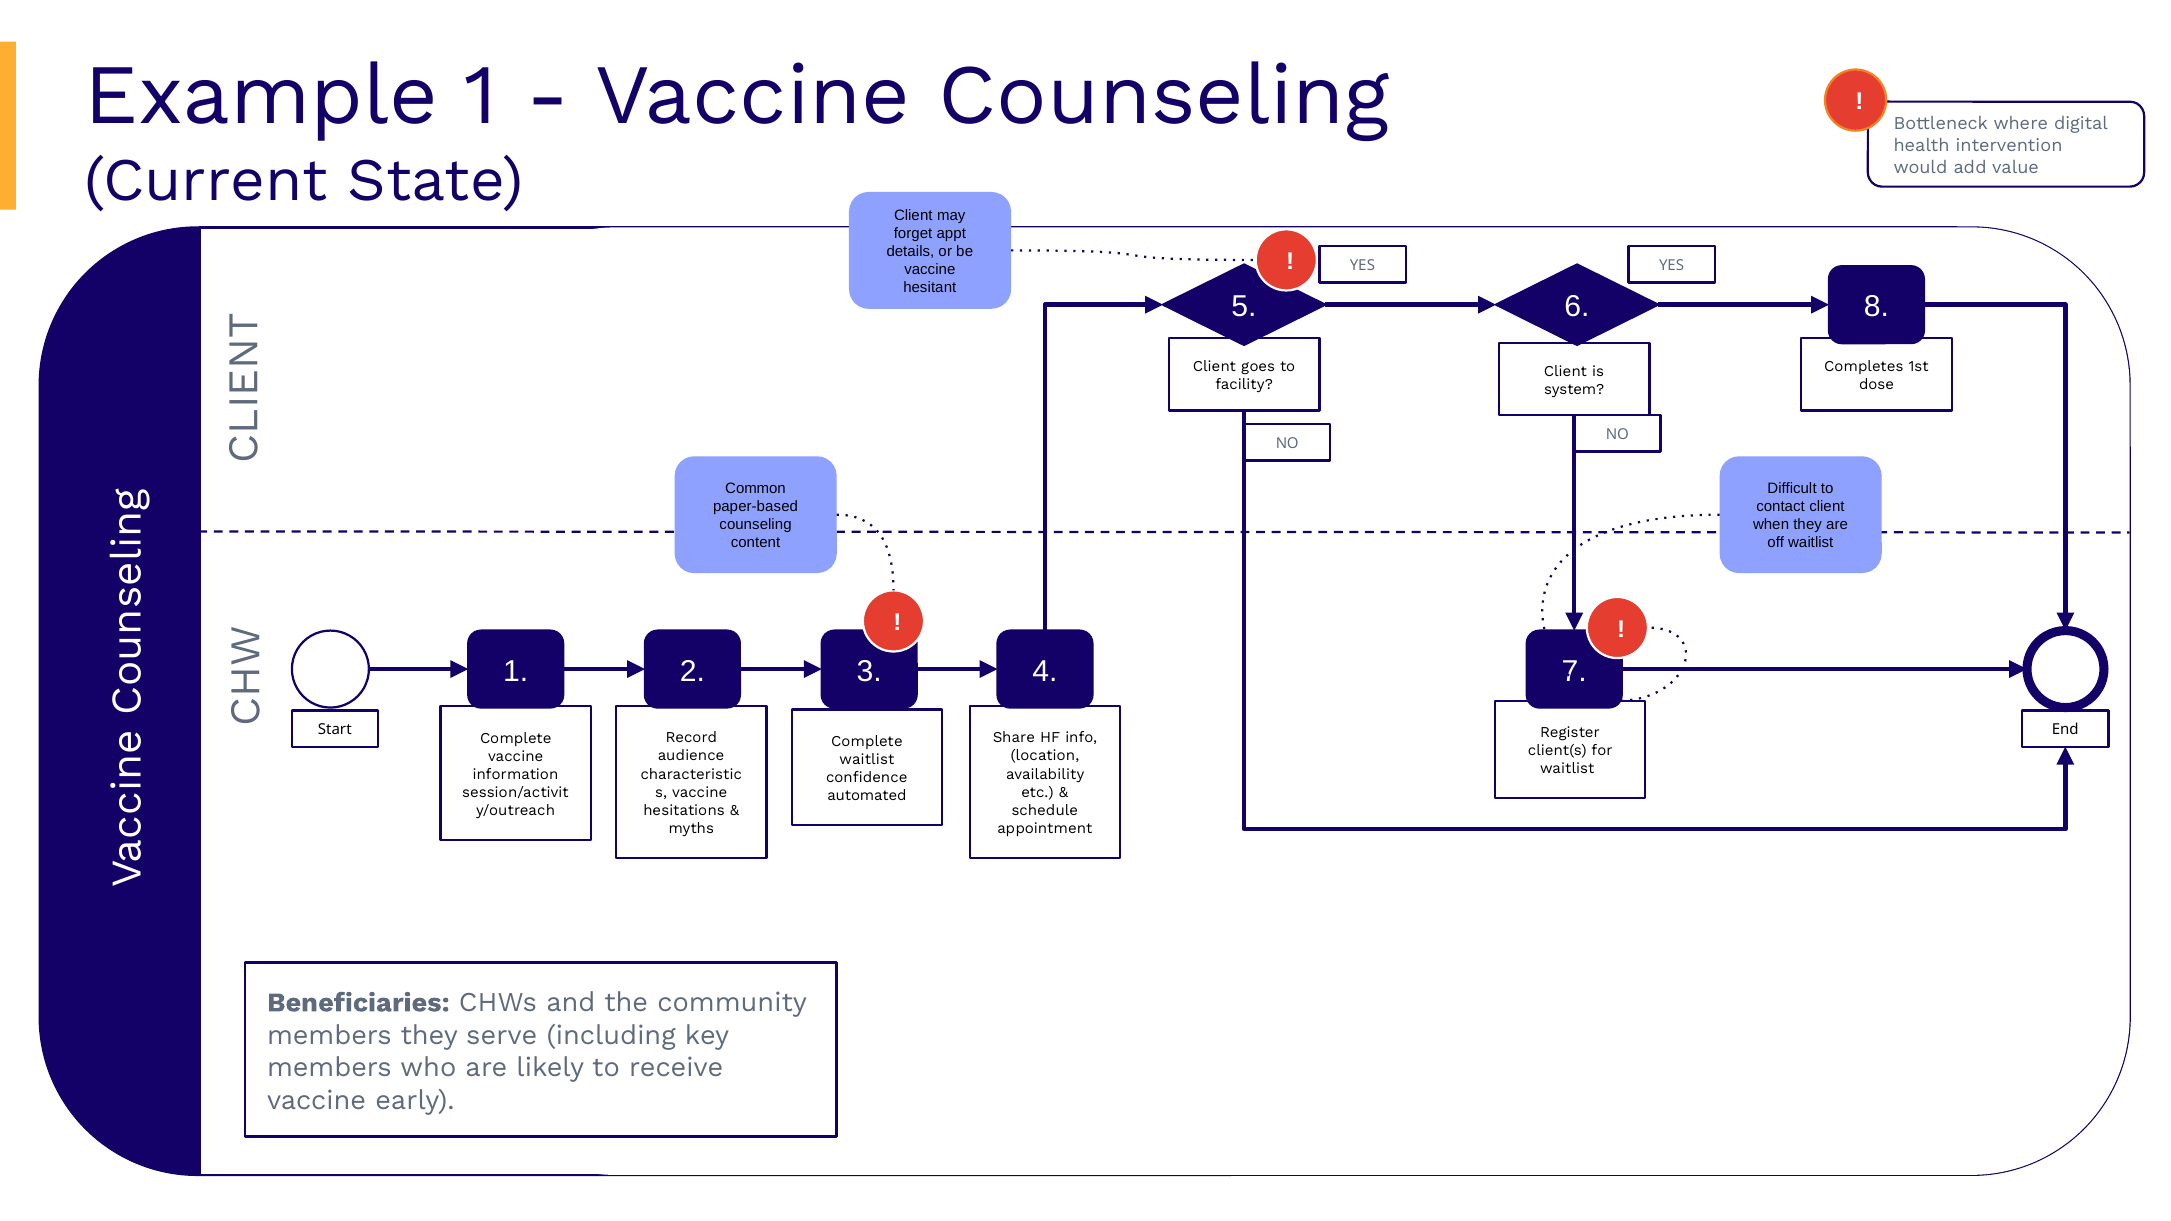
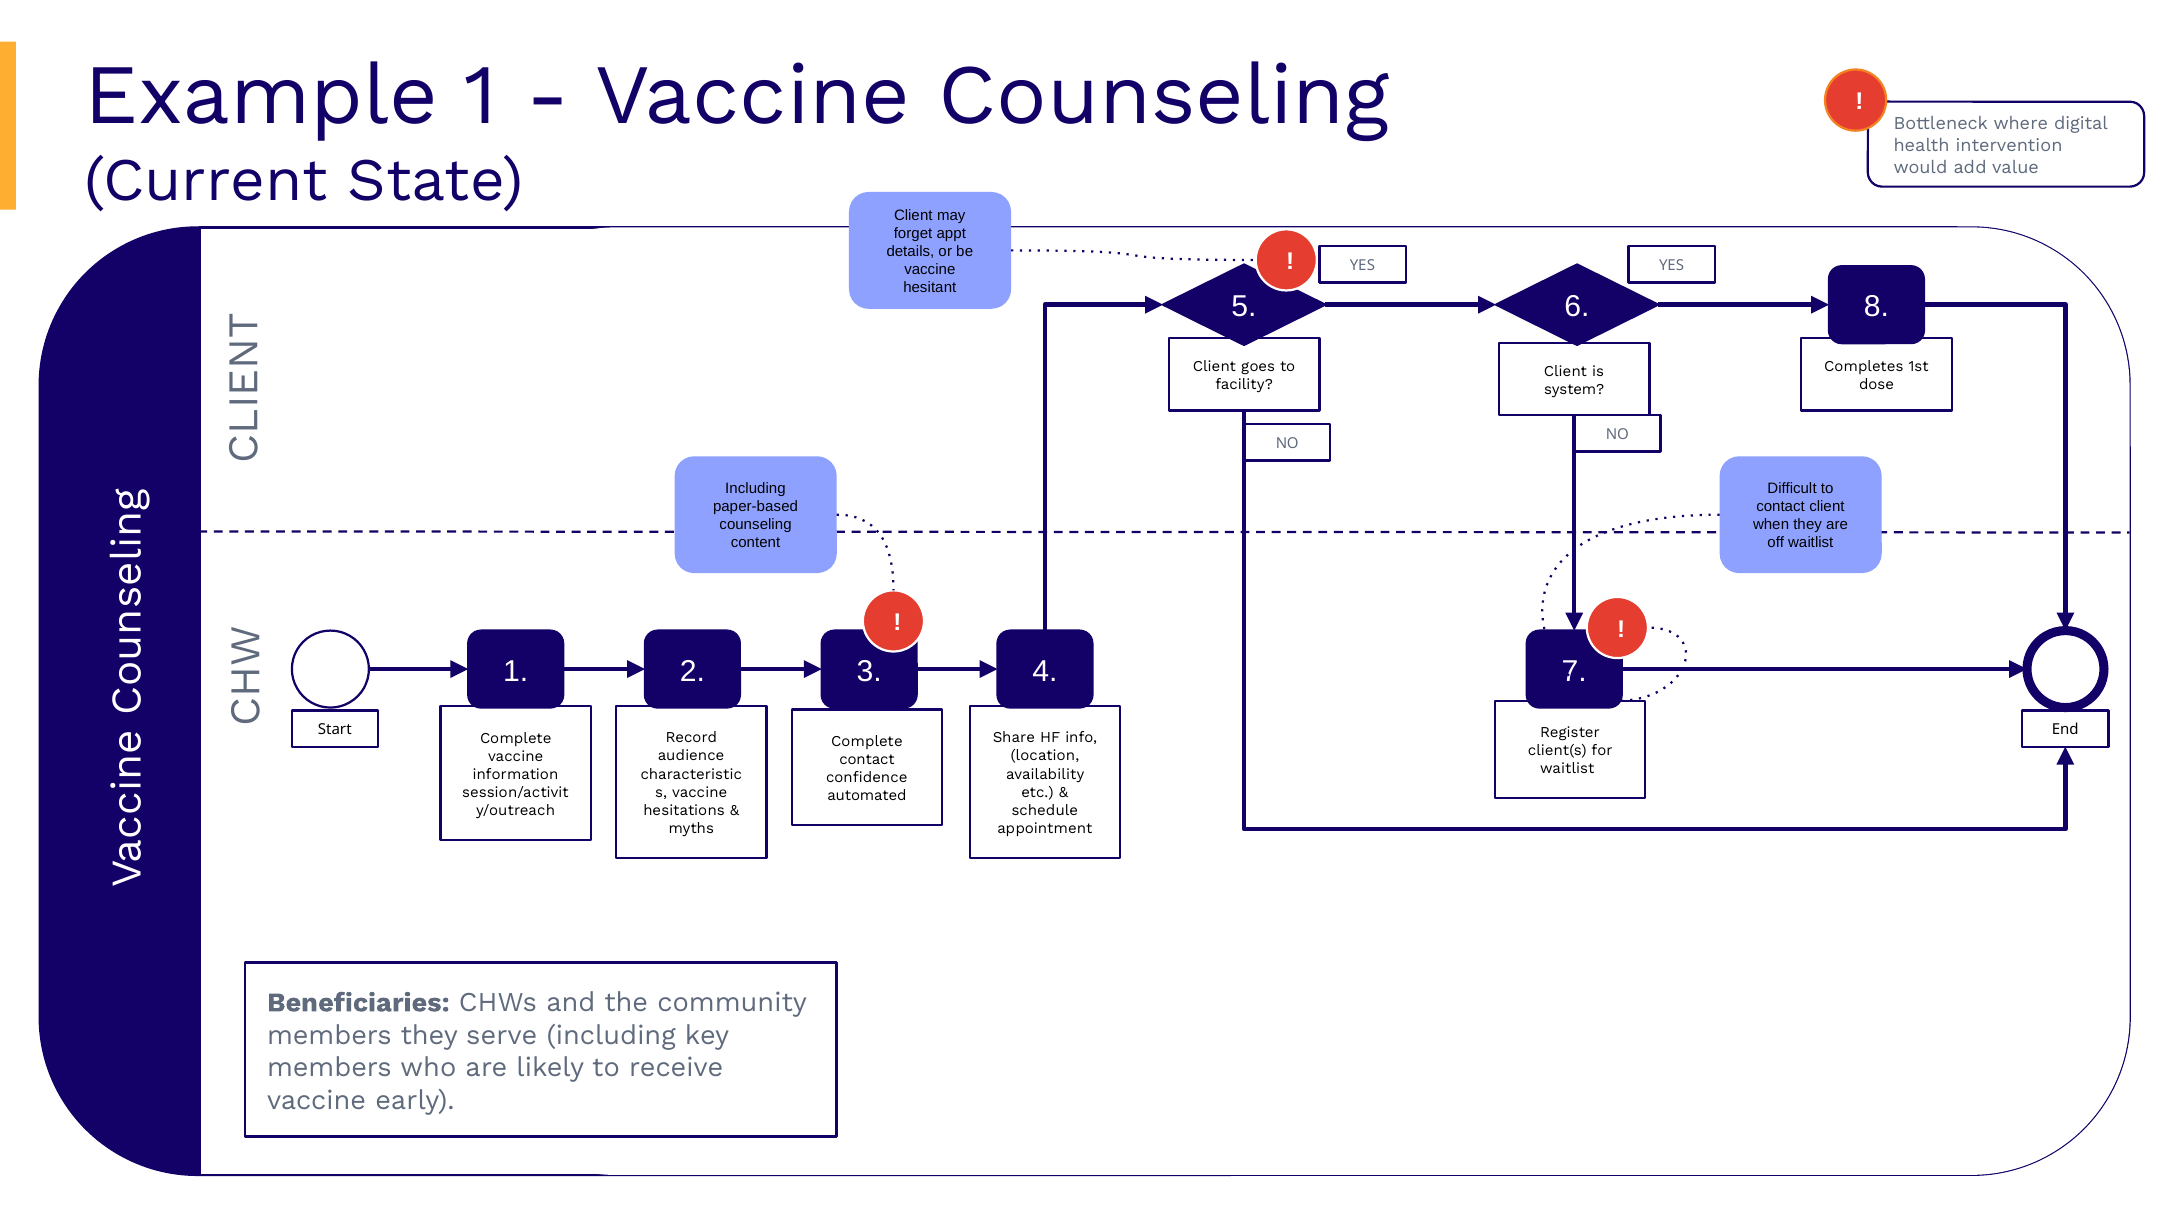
Common at (756, 489): Common -> Including
waitlist at (867, 759): waitlist -> contact
